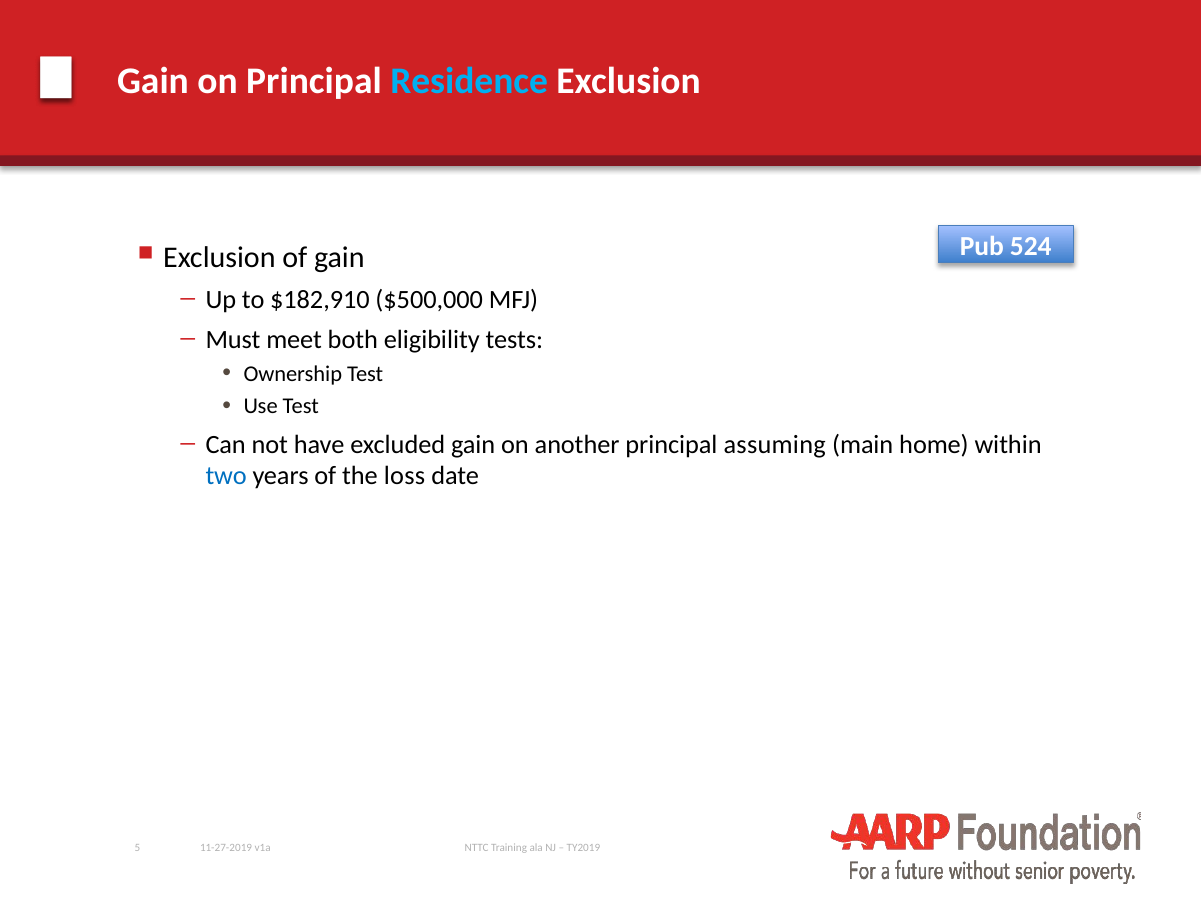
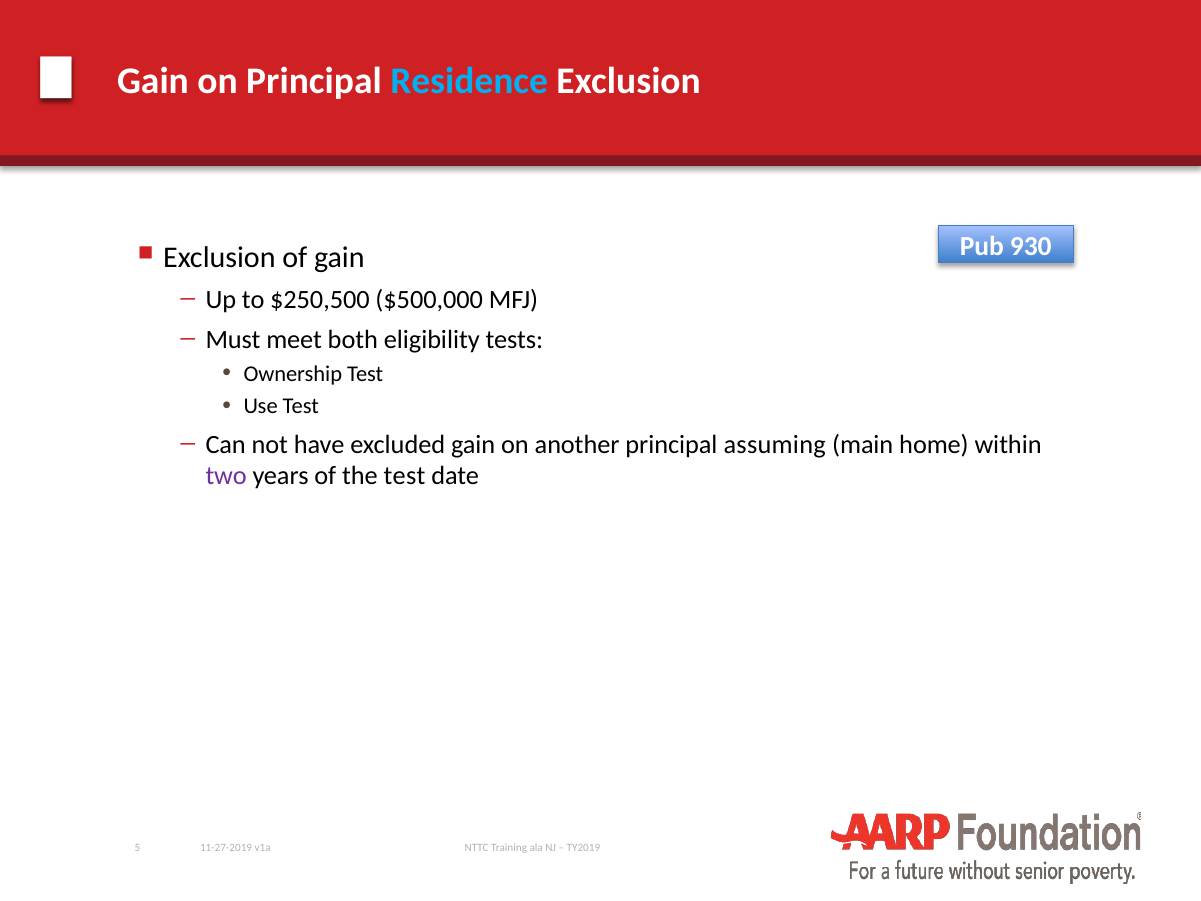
524: 524 -> 930
$182,910: $182,910 -> $250,500
two colour: blue -> purple
the loss: loss -> test
